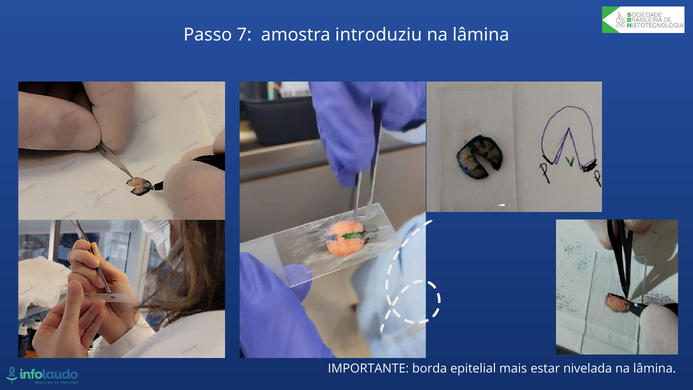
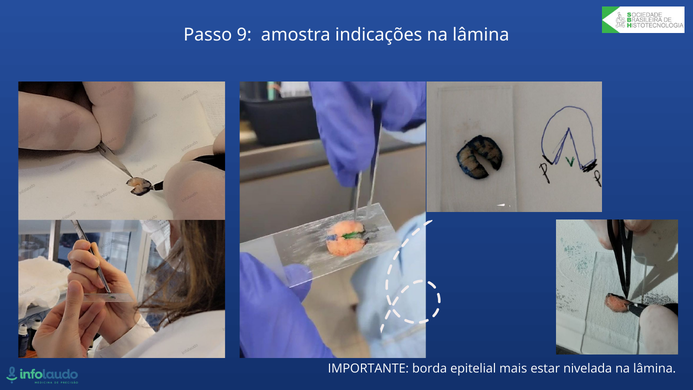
7: 7 -> 9
introduziu: introduziu -> indicações
